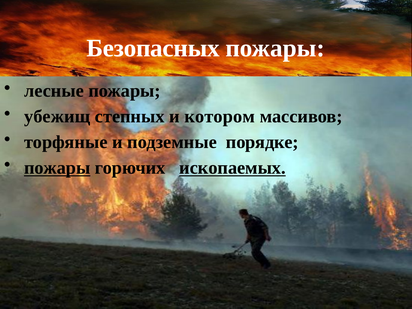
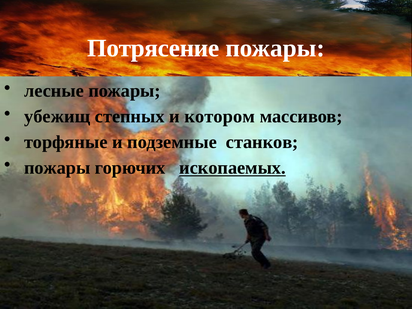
Безопасных: Безопасных -> Потрясение
порядке: порядке -> станков
пожары at (57, 168) underline: present -> none
